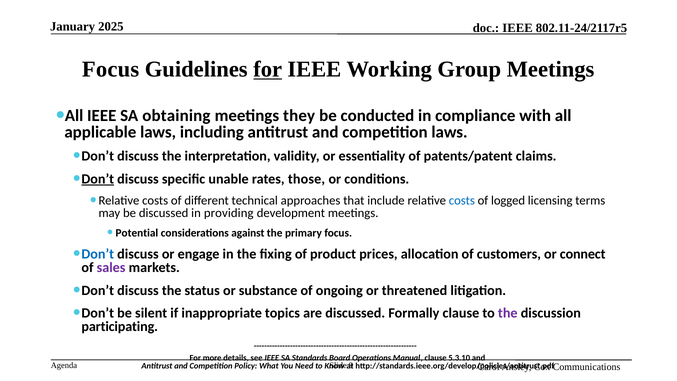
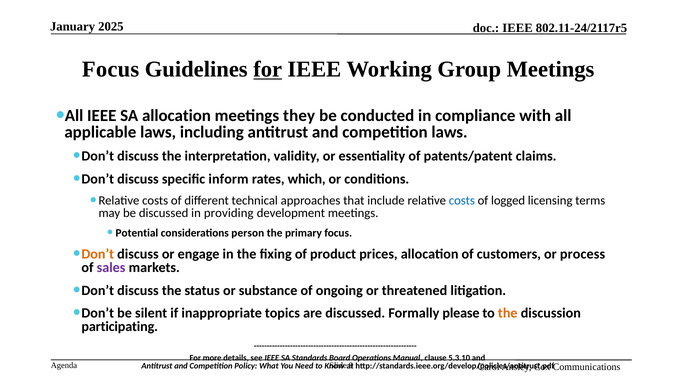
SA obtaining: obtaining -> allocation
Don’t at (98, 179) underline: present -> none
unable: unable -> inform
those: those -> which
against: against -> person
Don’t at (98, 254) colour: blue -> orange
connect: connect -> process
Formally clause: clause -> please
the at (508, 313) colour: purple -> orange
